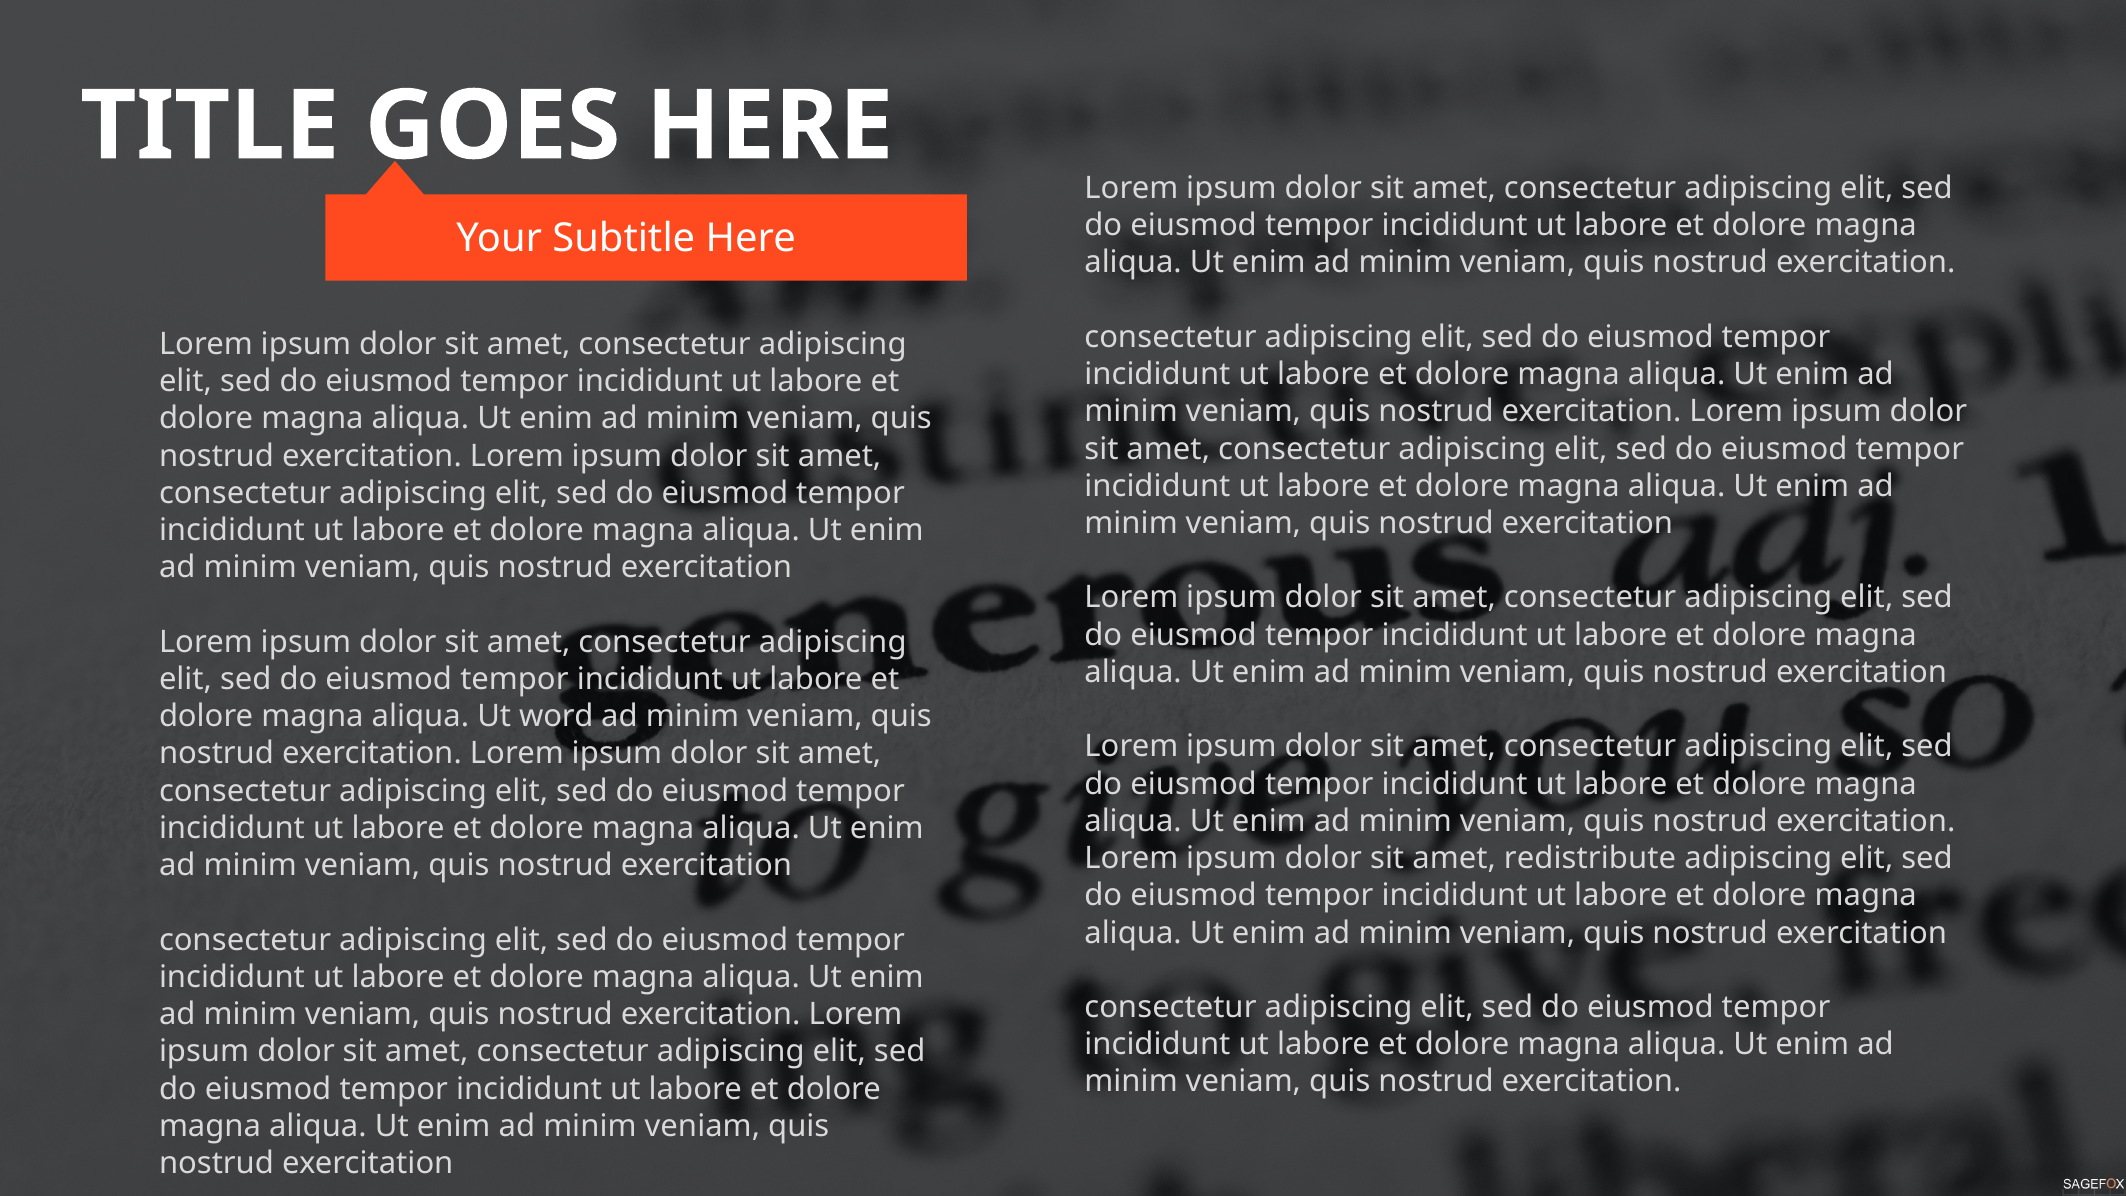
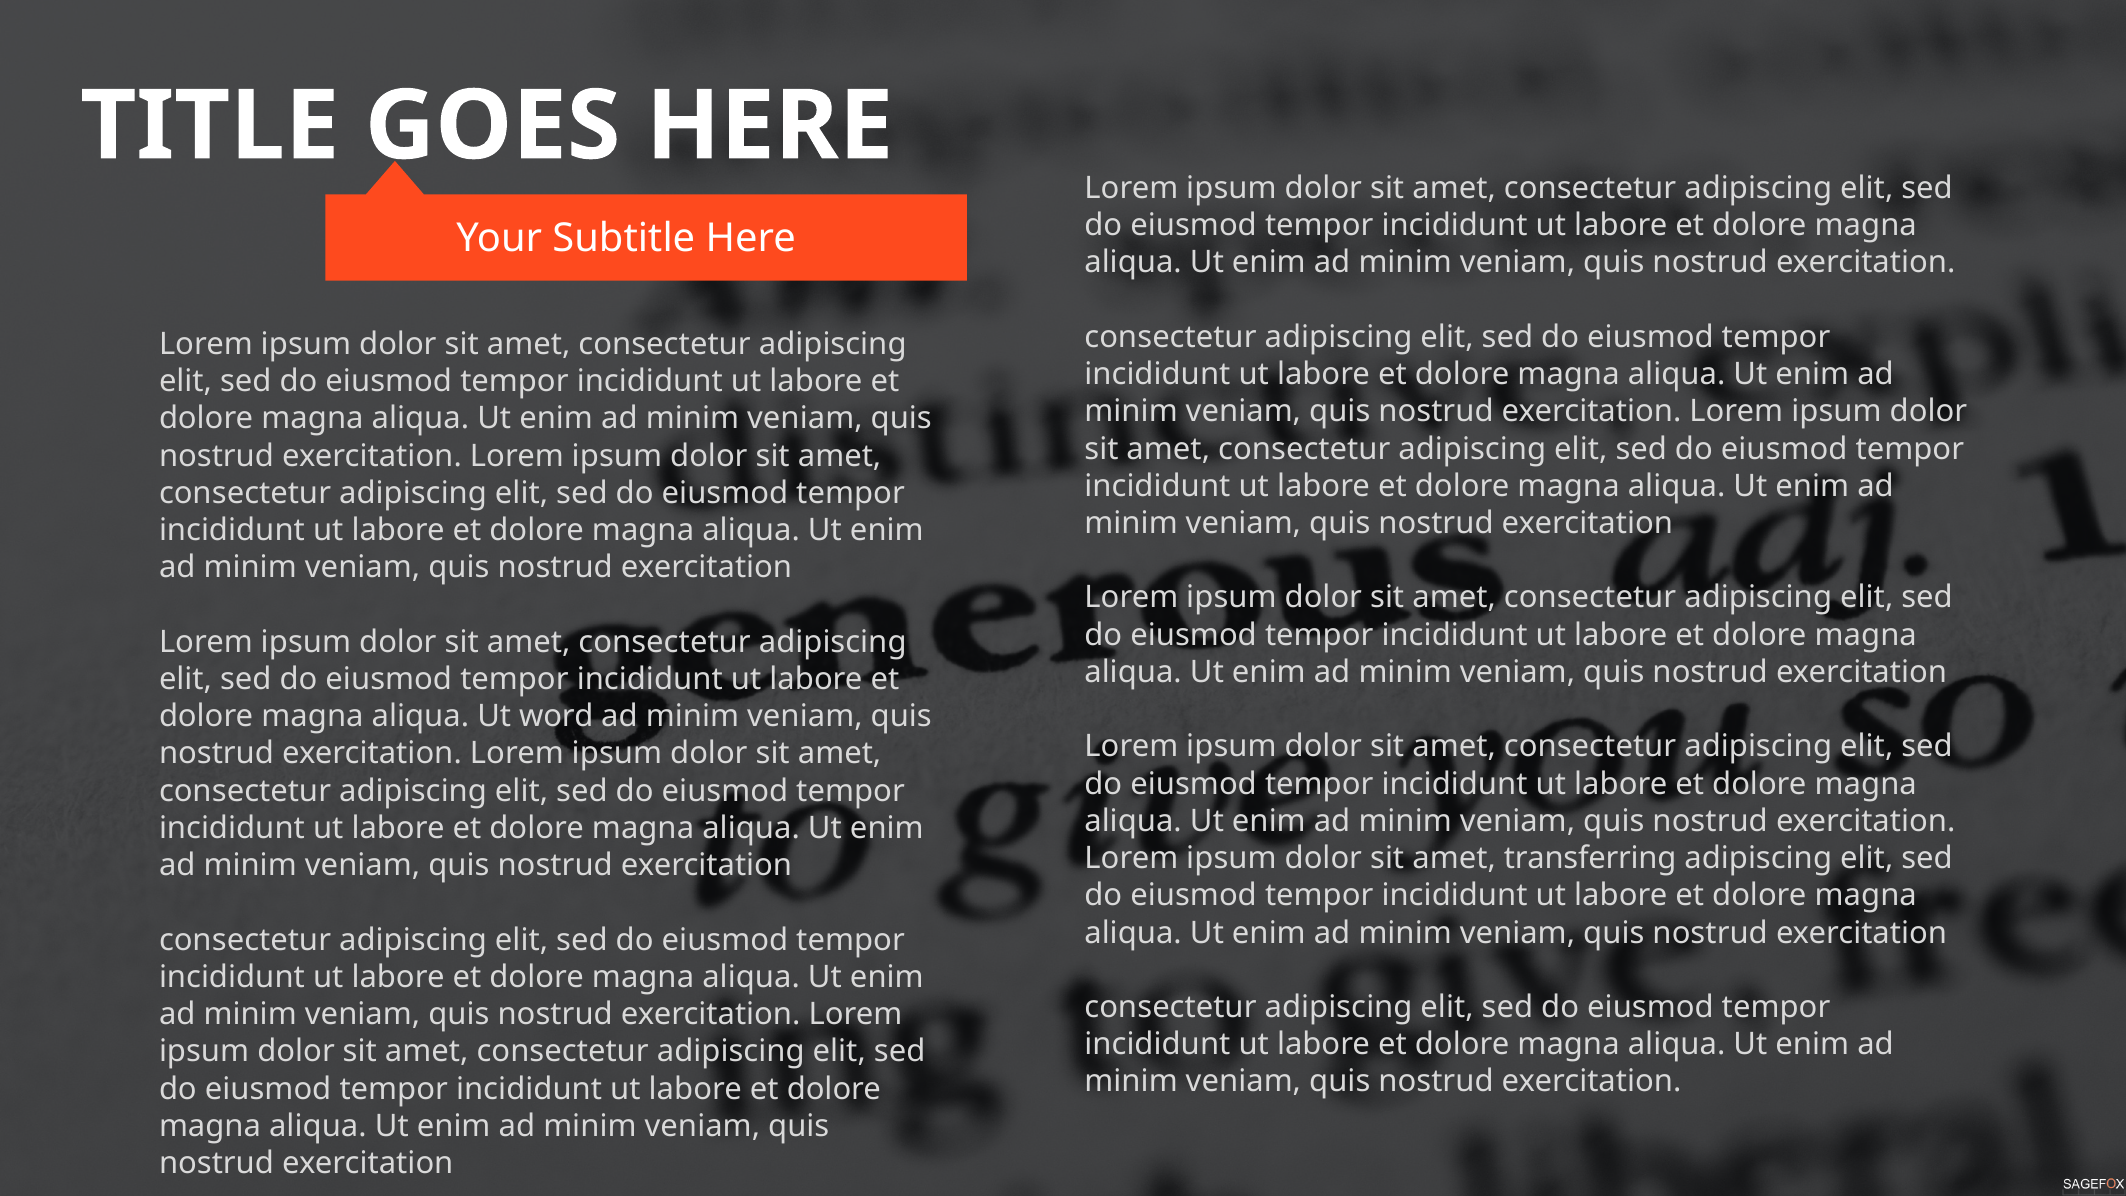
redistribute: redistribute -> transferring
